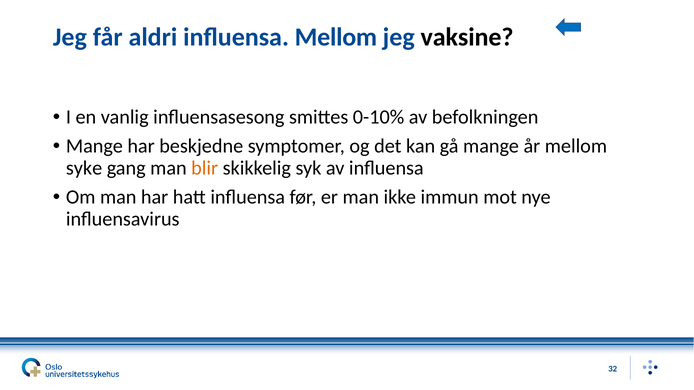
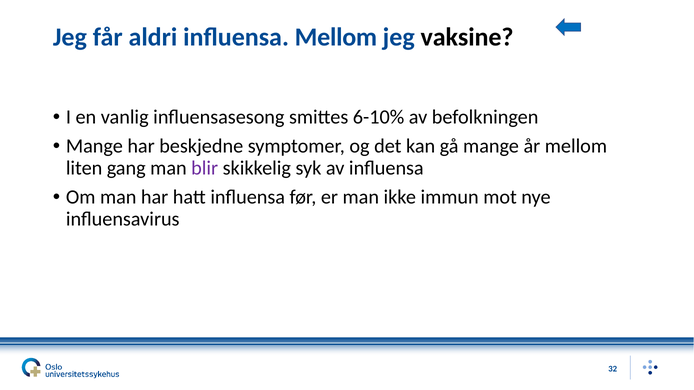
0-10%: 0-10% -> 6-10%
syke: syke -> liten
blir colour: orange -> purple
